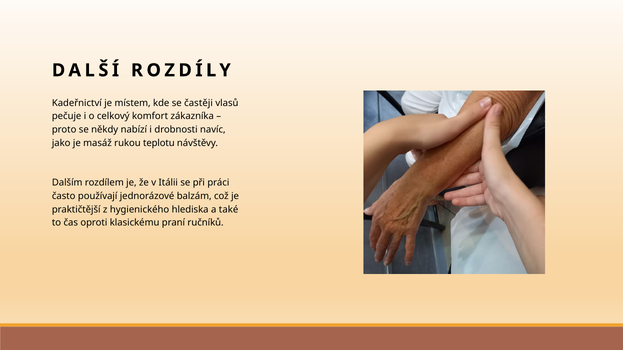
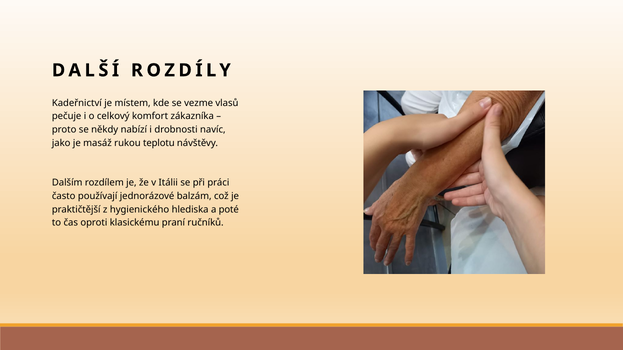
častěji: častěji -> vezme
také: také -> poté
